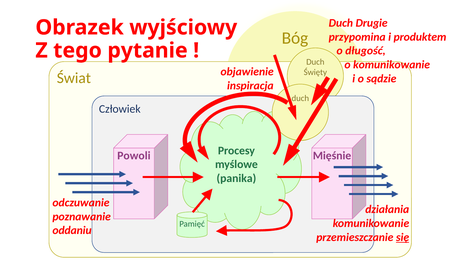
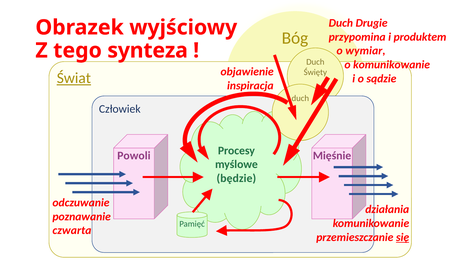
długość: długość -> wymiar
pytanie: pytanie -> synteza
Świat underline: none -> present
panika: panika -> będzie
oddaniu: oddaniu -> czwarta
